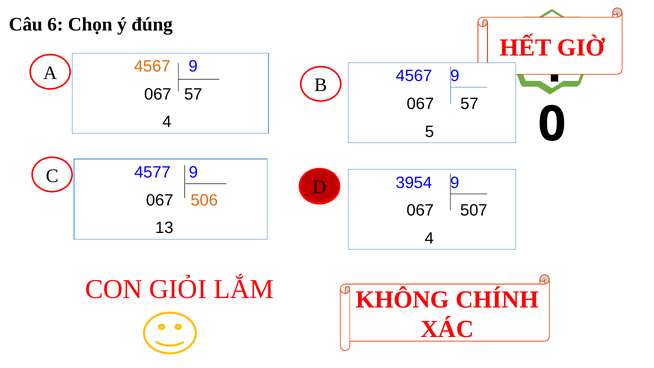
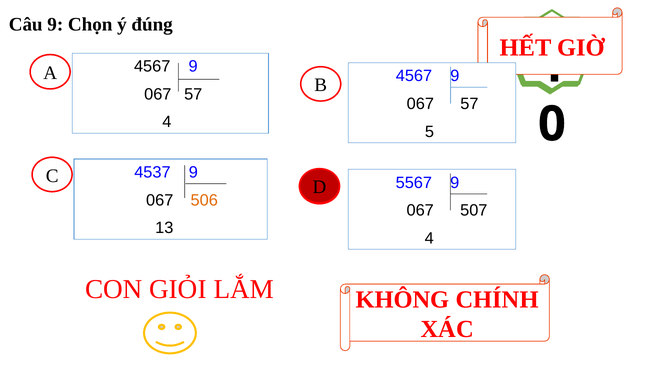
Câu 6: 6 -> 9
4567 at (152, 66) colour: orange -> black
4577: 4577 -> 4537
3954: 3954 -> 5567
